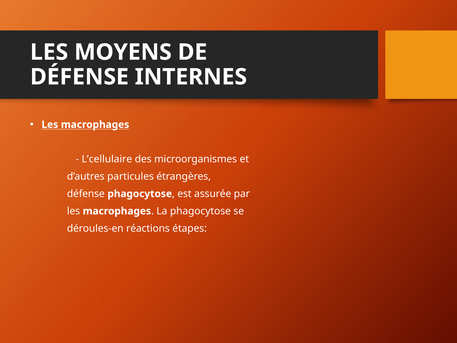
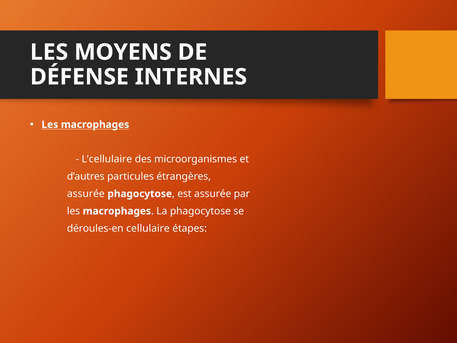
défense at (86, 194): défense -> assurée
réactions: réactions -> cellulaire
